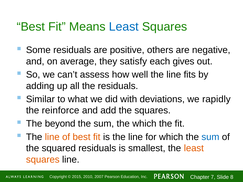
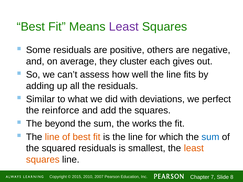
Least at (124, 27) colour: blue -> purple
satisfy: satisfy -> cluster
rapidly: rapidly -> perfect
the which: which -> works
